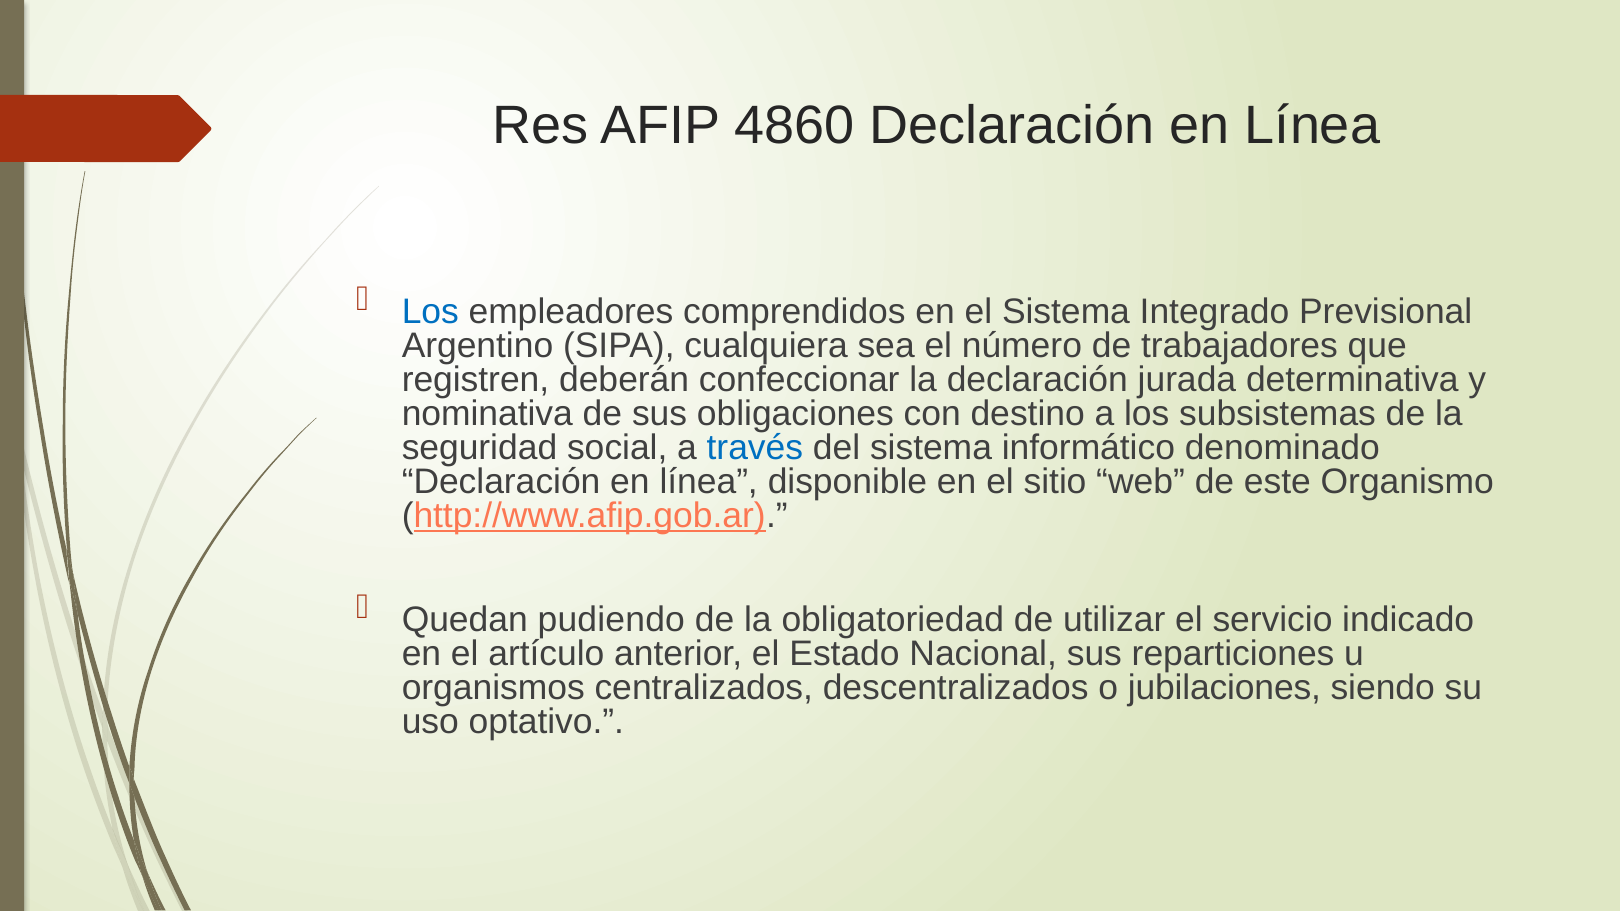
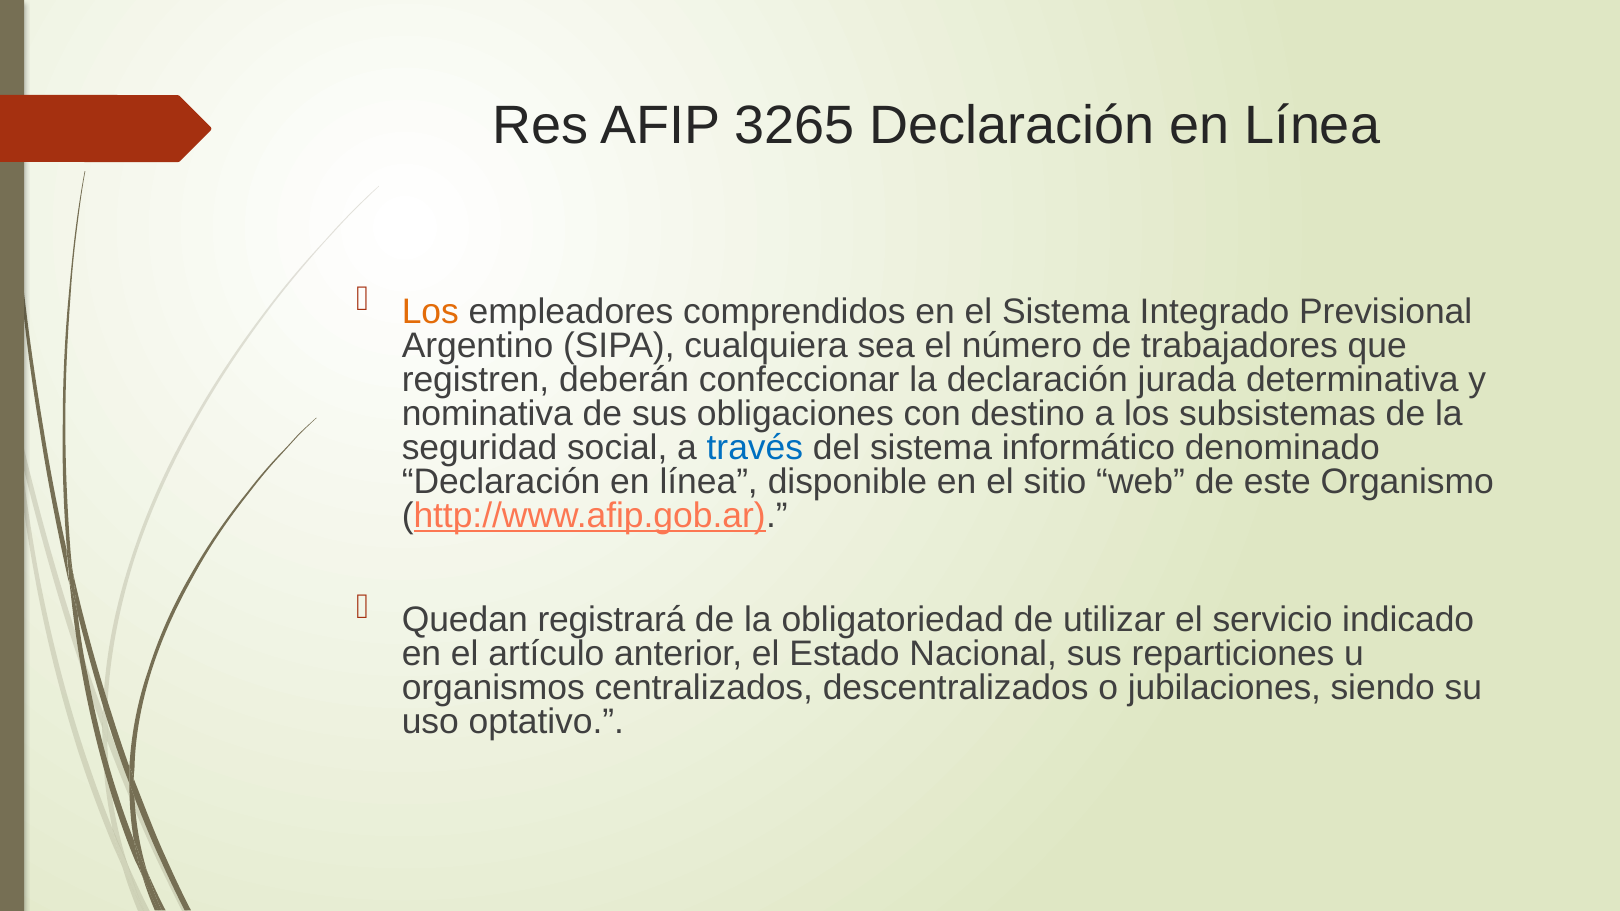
4860: 4860 -> 3265
Los at (430, 312) colour: blue -> orange
pudiendo: pudiendo -> registrará
